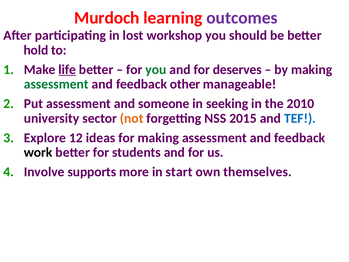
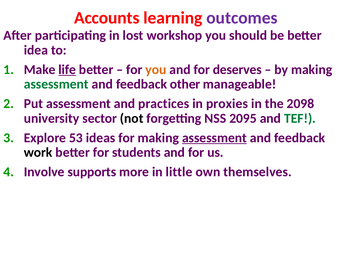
Murdoch: Murdoch -> Accounts
hold: hold -> idea
you at (156, 70) colour: green -> orange
someone: someone -> practices
seeking: seeking -> proxies
2010: 2010 -> 2098
not colour: orange -> black
2015: 2015 -> 2095
TEF colour: blue -> green
12: 12 -> 53
assessment at (214, 138) underline: none -> present
start: start -> little
